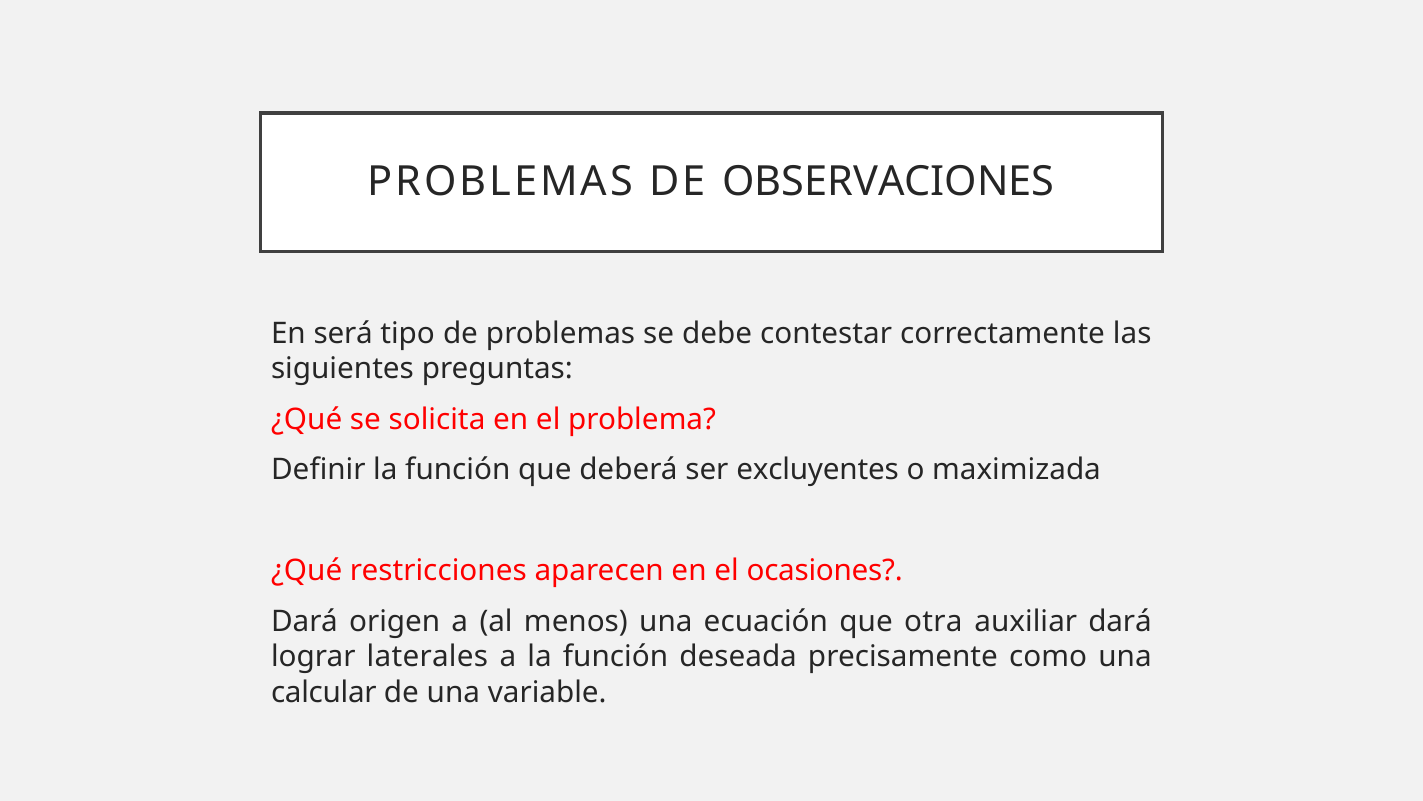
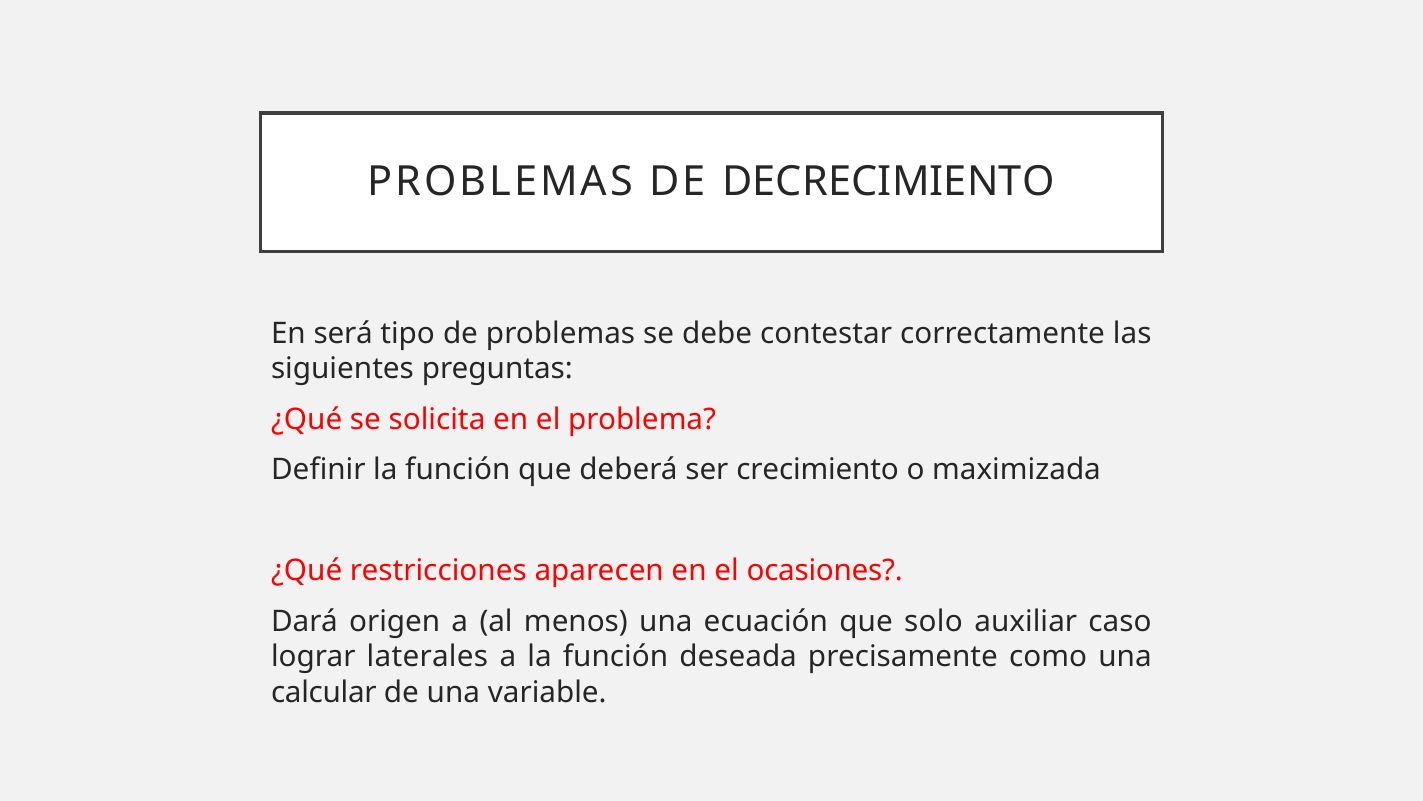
OBSERVACIONES: OBSERVACIONES -> DECRECIMIENTO
excluyentes: excluyentes -> crecimiento
otra: otra -> solo
auxiliar dará: dará -> caso
